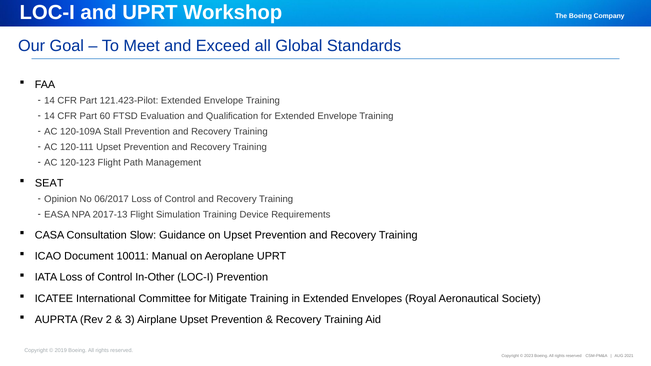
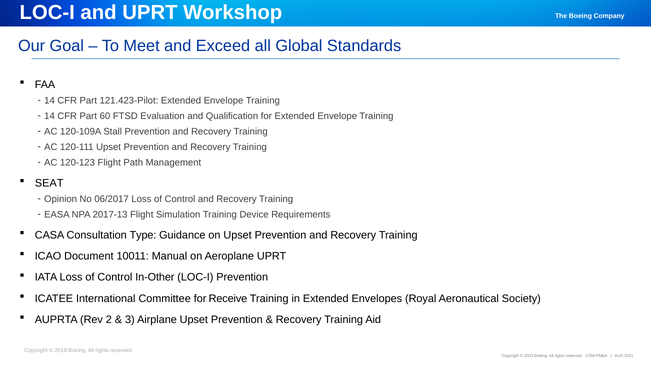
Slow: Slow -> Type
Mitigate: Mitigate -> Receive
